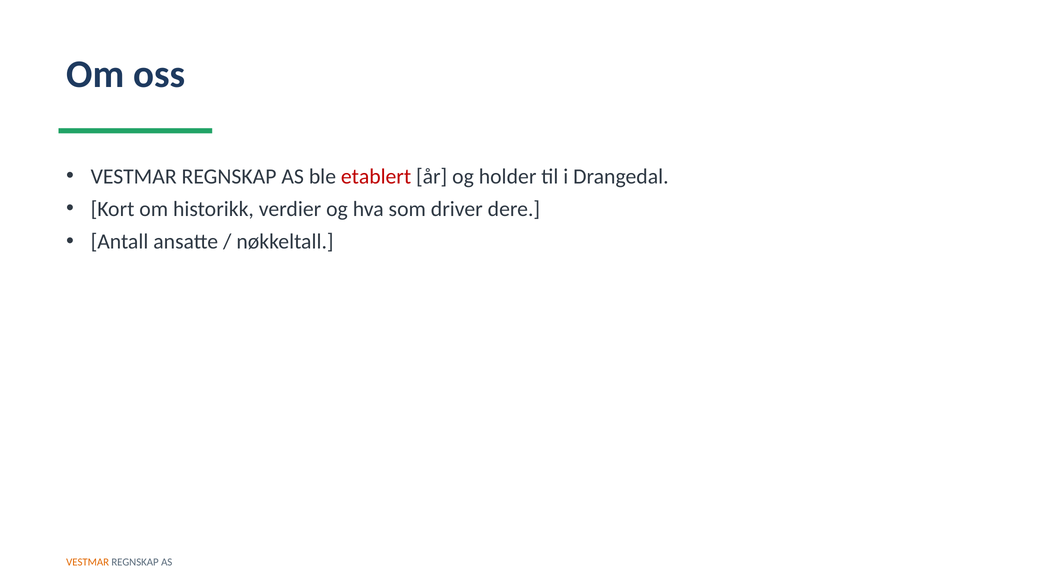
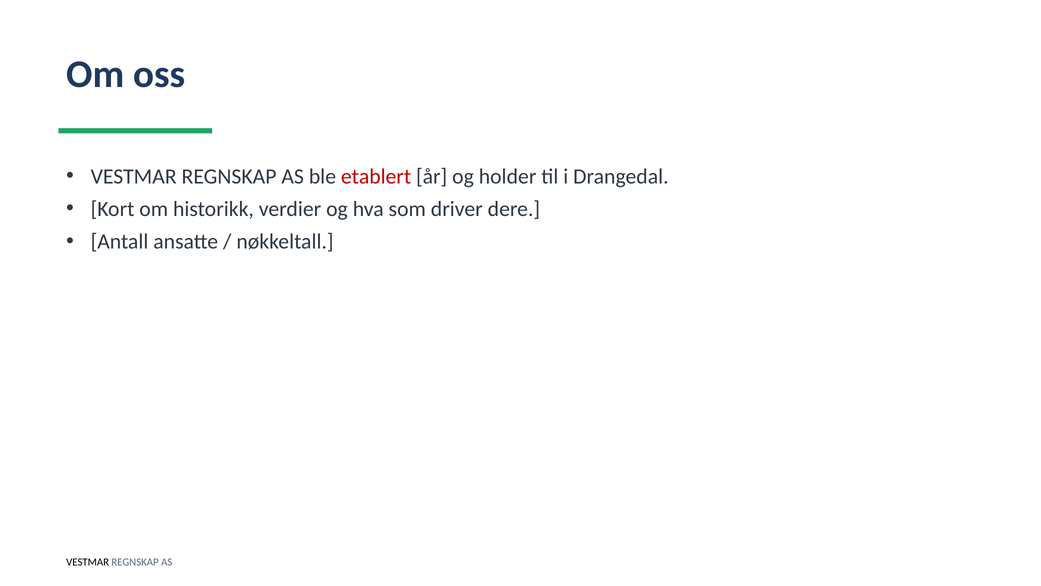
VESTMAR at (88, 562) colour: orange -> black
